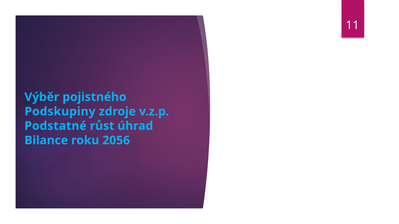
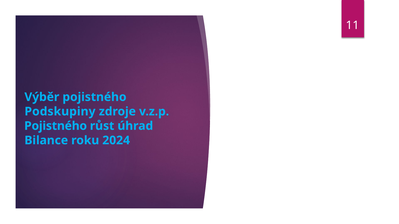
Podstatné at (55, 126): Podstatné -> Pojistného
2056: 2056 -> 2024
